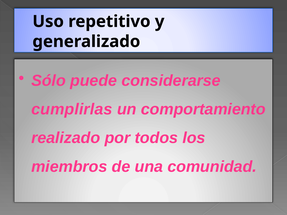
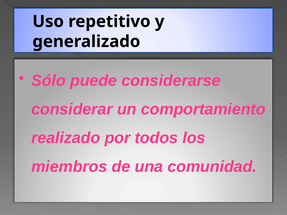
cumplirlas: cumplirlas -> considerar
